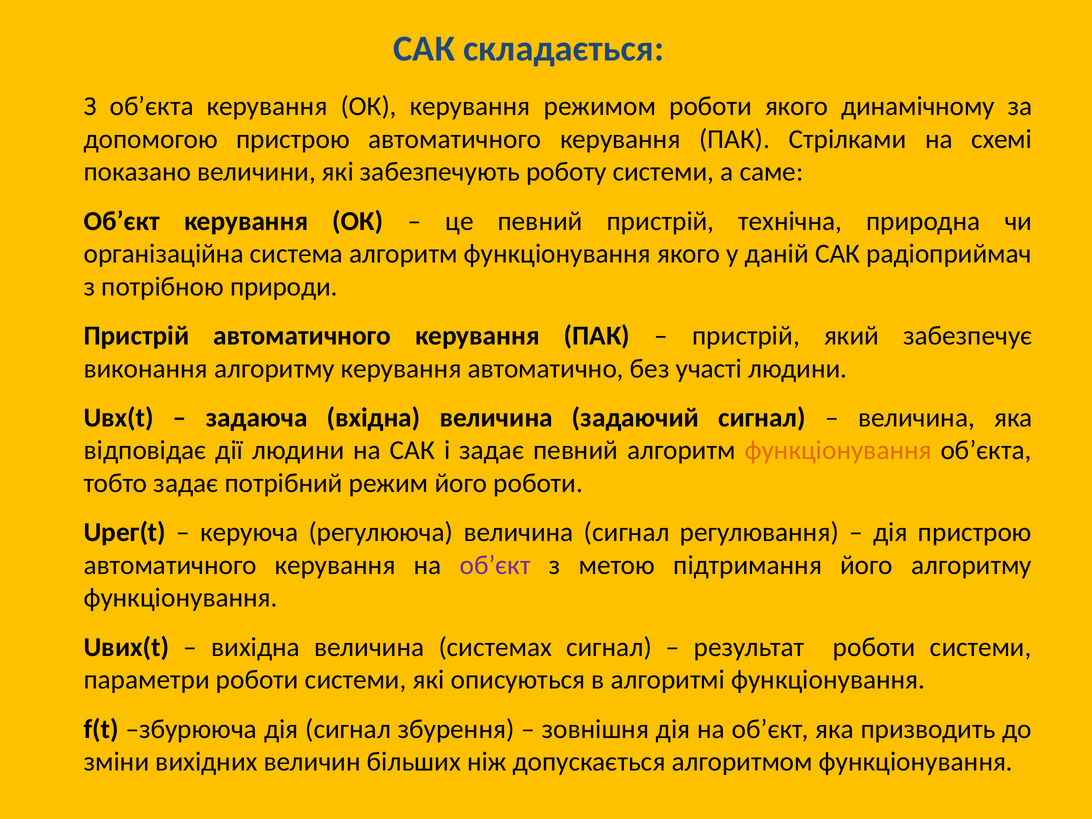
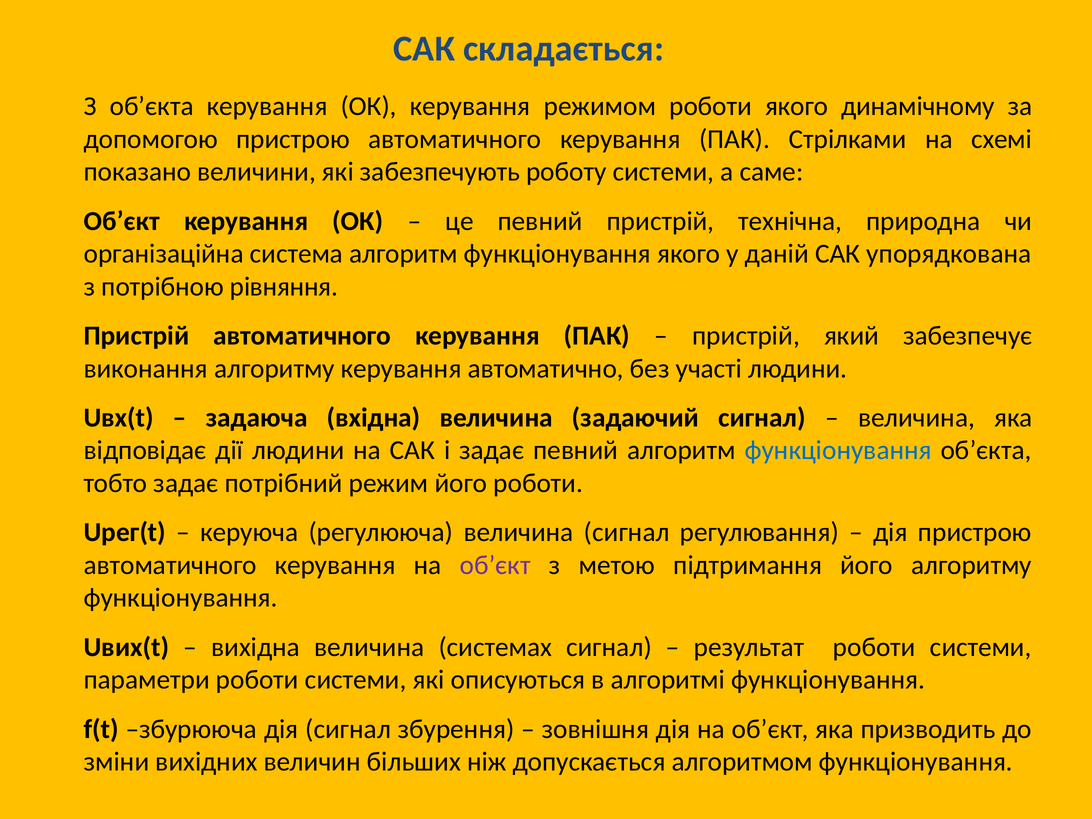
радіоприймач: радіоприймач -> упорядкована
природи: природи -> рівняння
функціонування at (838, 450) colour: orange -> blue
